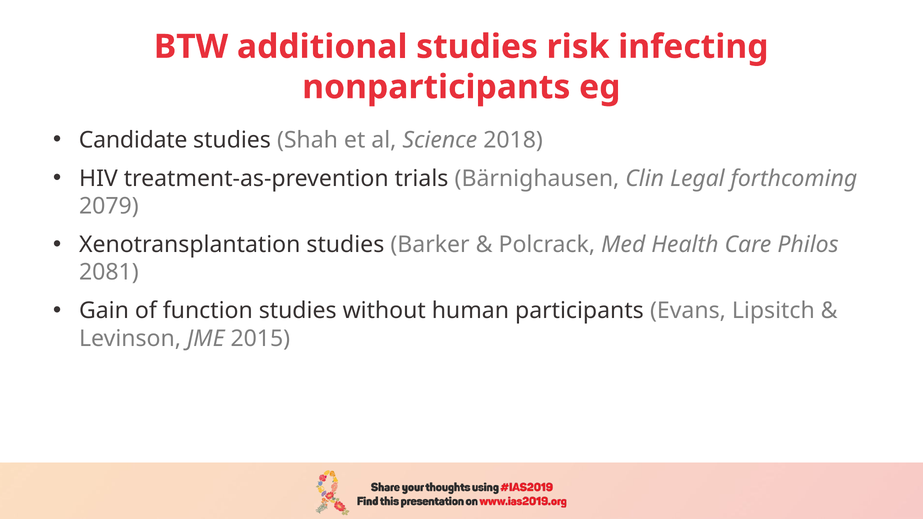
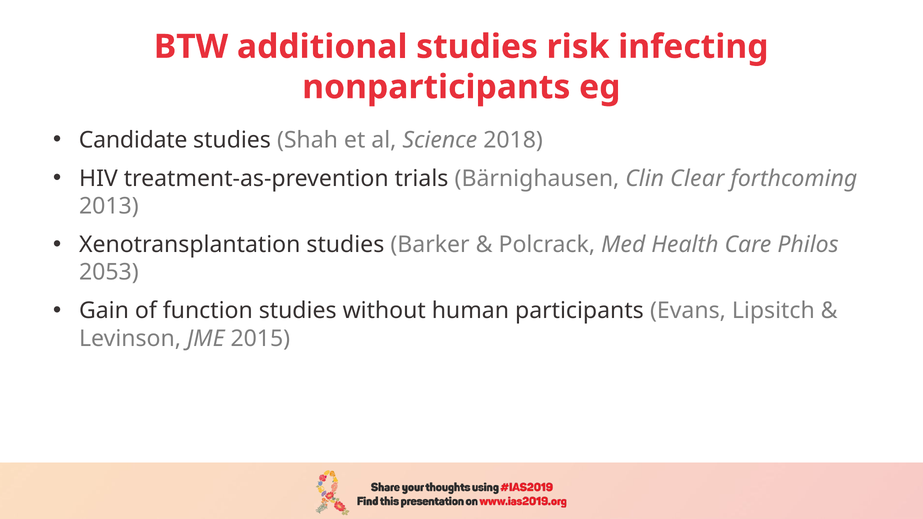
Legal: Legal -> Clear
2079: 2079 -> 2013
2081: 2081 -> 2053
